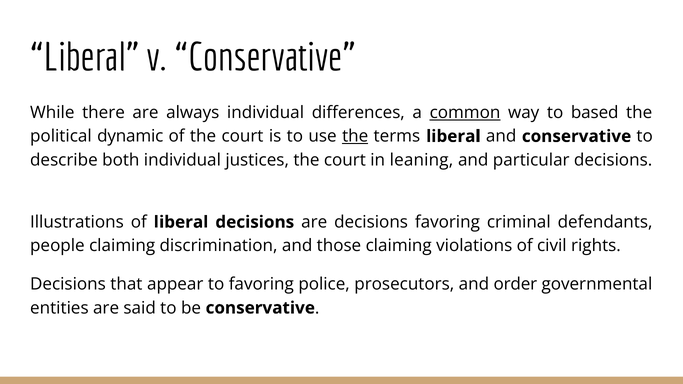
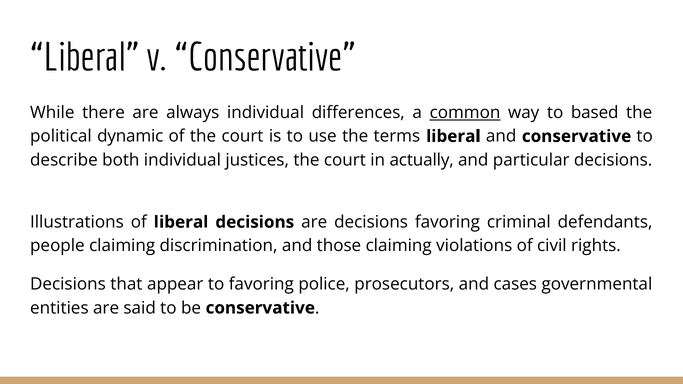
the at (355, 136) underline: present -> none
leaning: leaning -> actually
order: order -> cases
